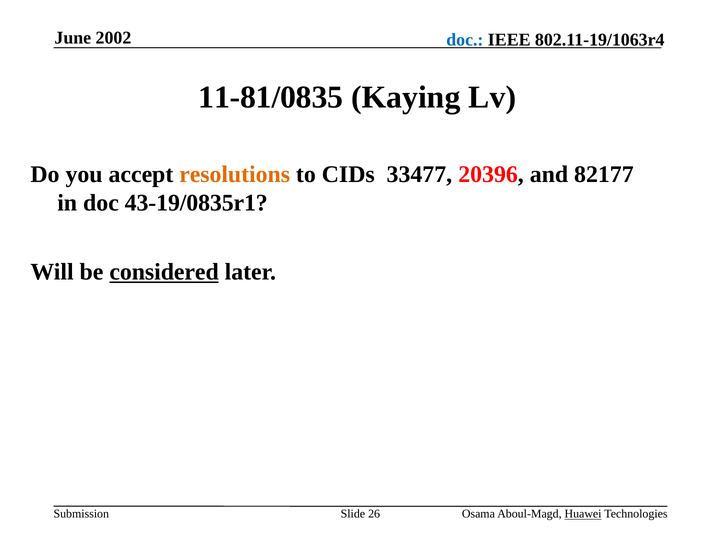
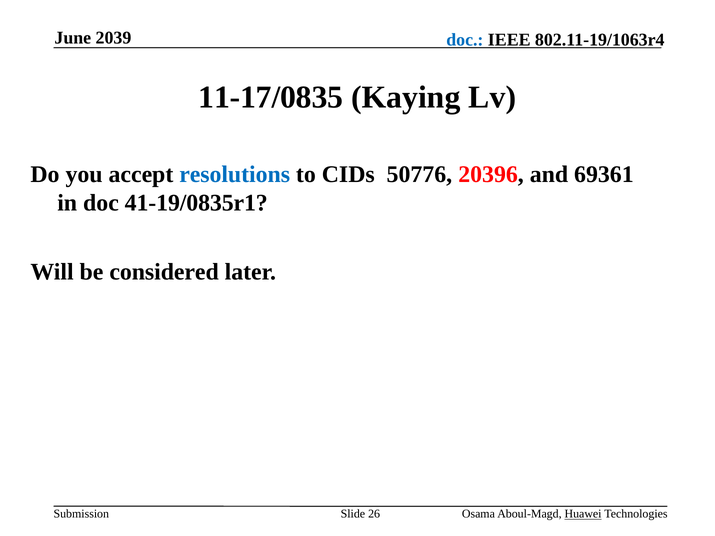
2002: 2002 -> 2039
11-81/0835: 11-81/0835 -> 11-17/0835
resolutions colour: orange -> blue
33477: 33477 -> 50776
82177: 82177 -> 69361
43-19/0835r1: 43-19/0835r1 -> 41-19/0835r1
considered underline: present -> none
